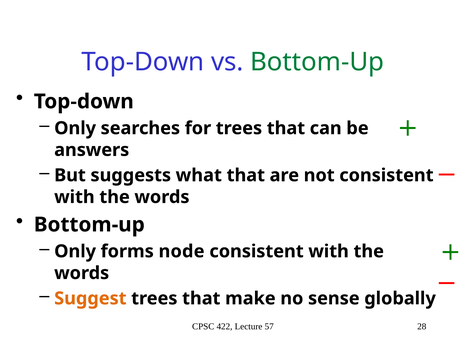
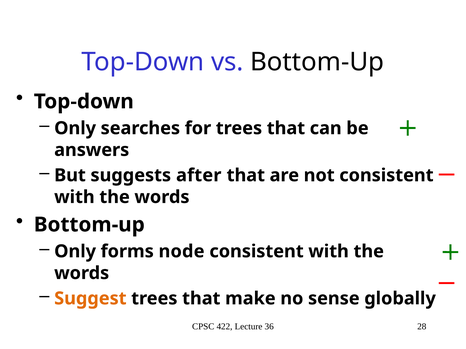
Bottom-Up at (317, 62) colour: green -> black
what: what -> after
57: 57 -> 36
